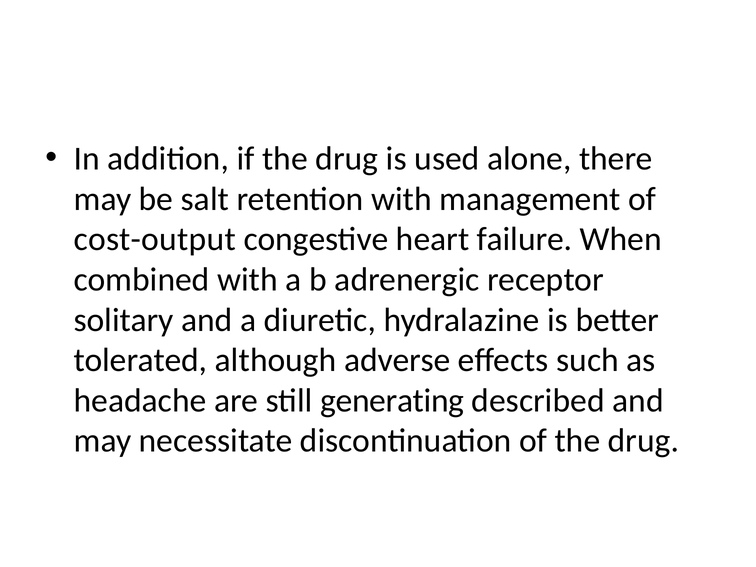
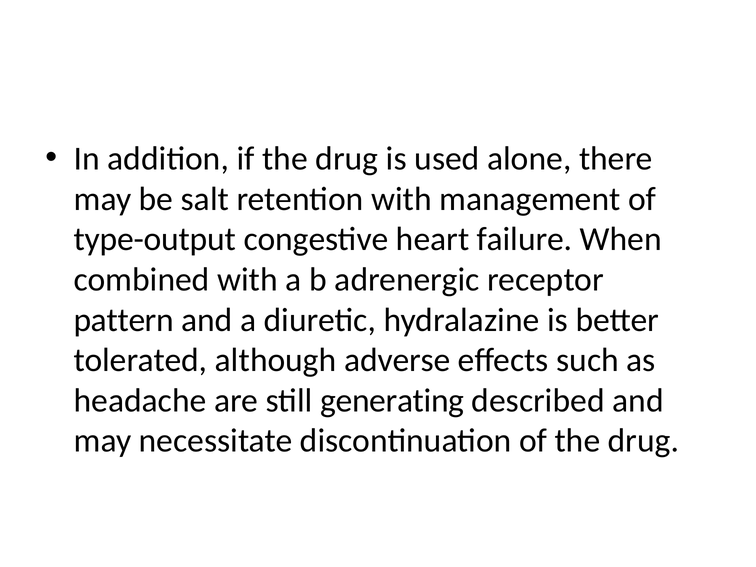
cost-output: cost-output -> type-output
solitary: solitary -> pattern
